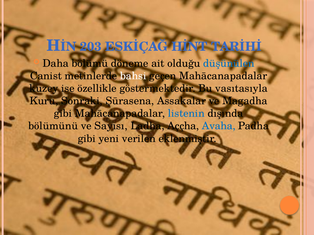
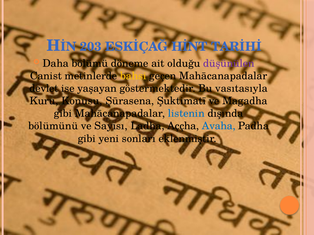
düşünülen colour: blue -> purple
bahsi colour: white -> yellow
kuzey: kuzey -> devlet
özellikle: özellikle -> yaşayan
Sonraki: Sonraki -> Konusu
Assakalar: Assakalar -> Şuktimatī
verilen: verilen -> sonları
